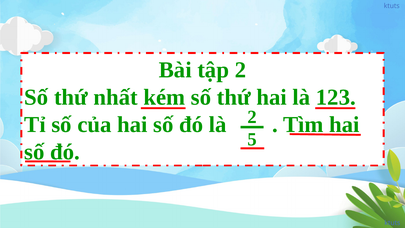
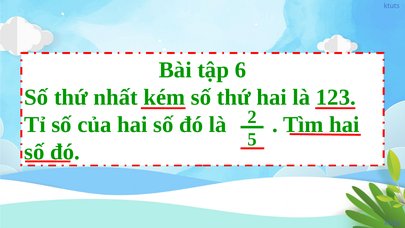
tập 2: 2 -> 6
